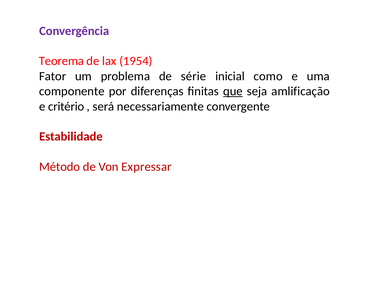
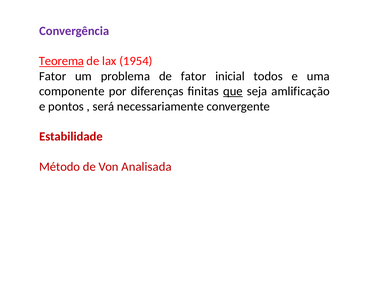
Teorema underline: none -> present
de série: série -> fator
como: como -> todos
critério: critério -> pontos
Expressar: Expressar -> Analisada
